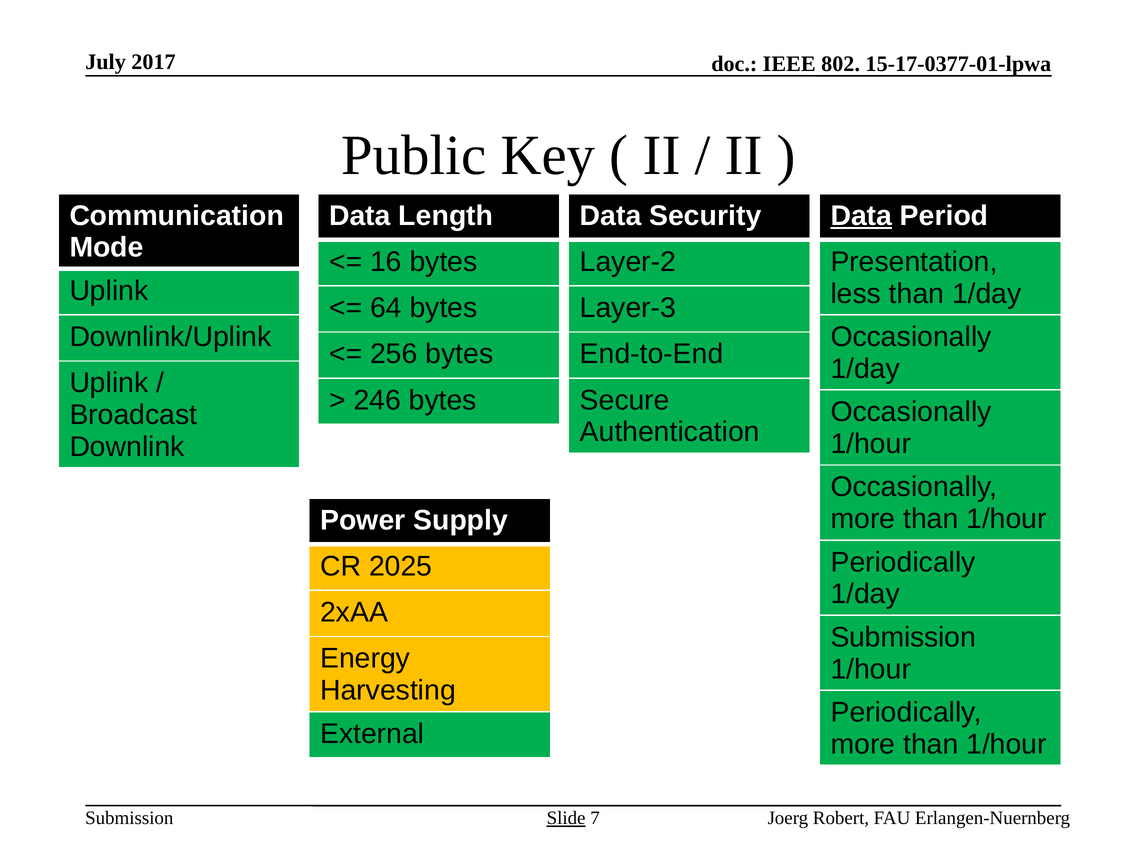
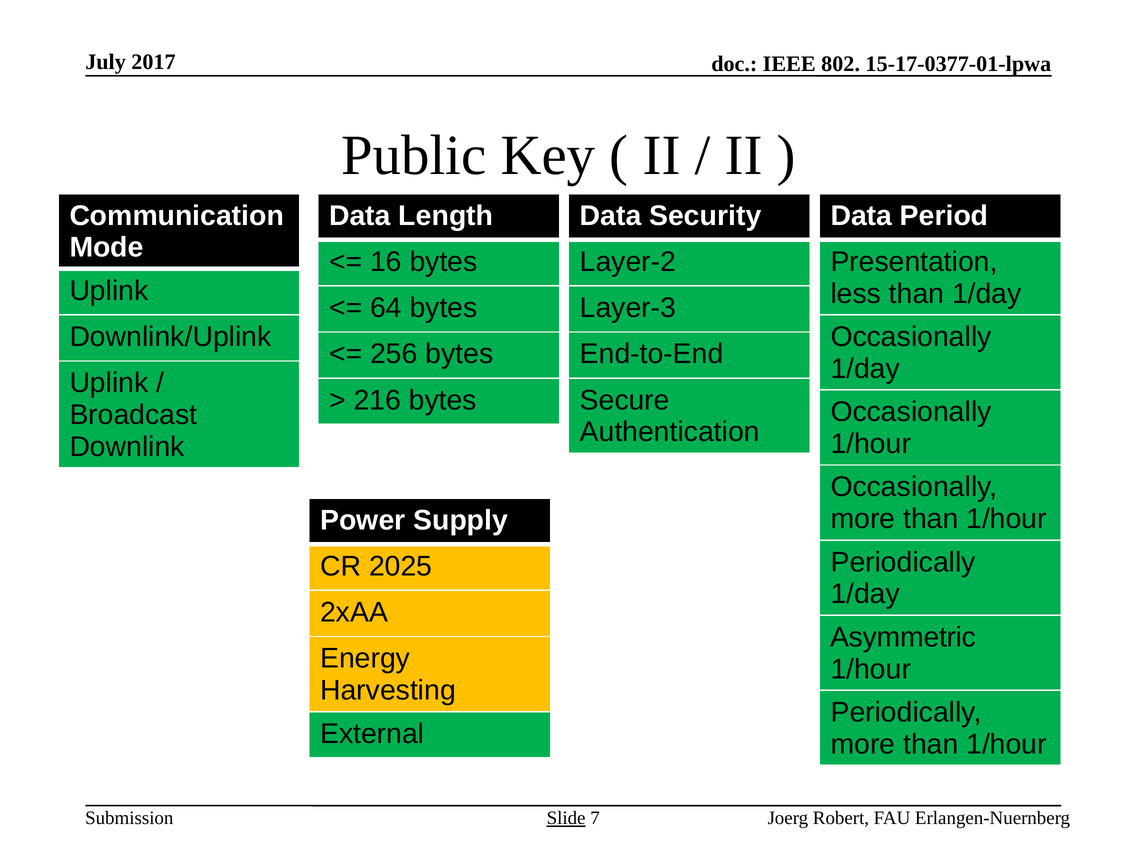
Data at (861, 216) underline: present -> none
246: 246 -> 216
Submission at (903, 637): Submission -> Asymmetric
